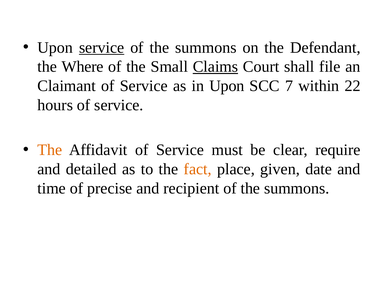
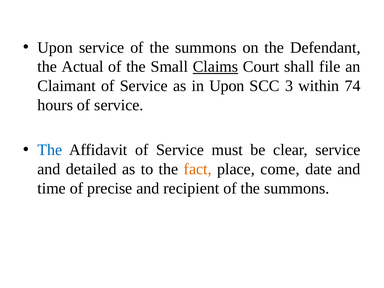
service at (102, 48) underline: present -> none
Where: Where -> Actual
7: 7 -> 3
22: 22 -> 74
The at (50, 150) colour: orange -> blue
clear require: require -> service
given: given -> come
